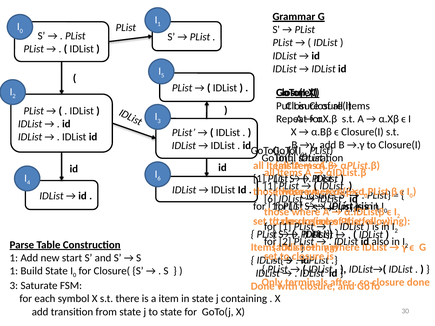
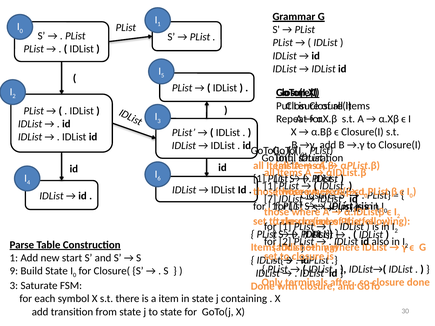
6 at (270, 199): 6 -> 7
1 at (14, 271): 1 -> 9
